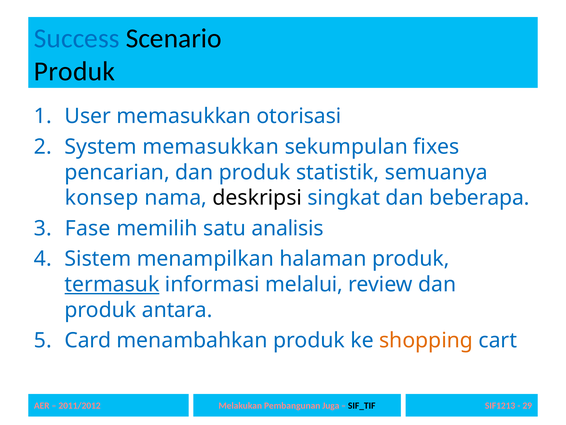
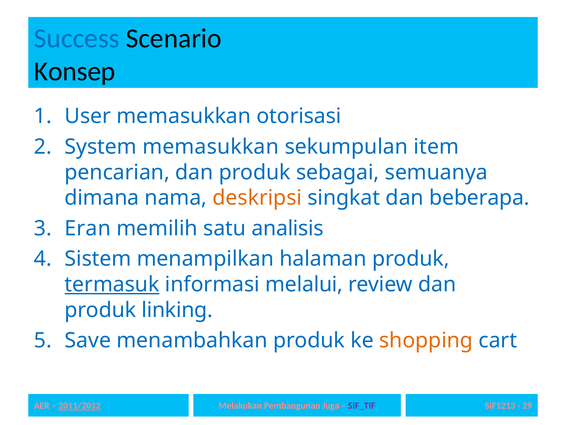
Produk at (74, 71): Produk -> Konsep
fixes: fixes -> item
statistik: statistik -> sebagai
konsep: konsep -> dimana
deskripsi colour: black -> orange
Fase: Fase -> Eran
antara: antara -> linking
Card: Card -> Save
SIF_TIF colour: black -> purple
2011/2012 underline: none -> present
